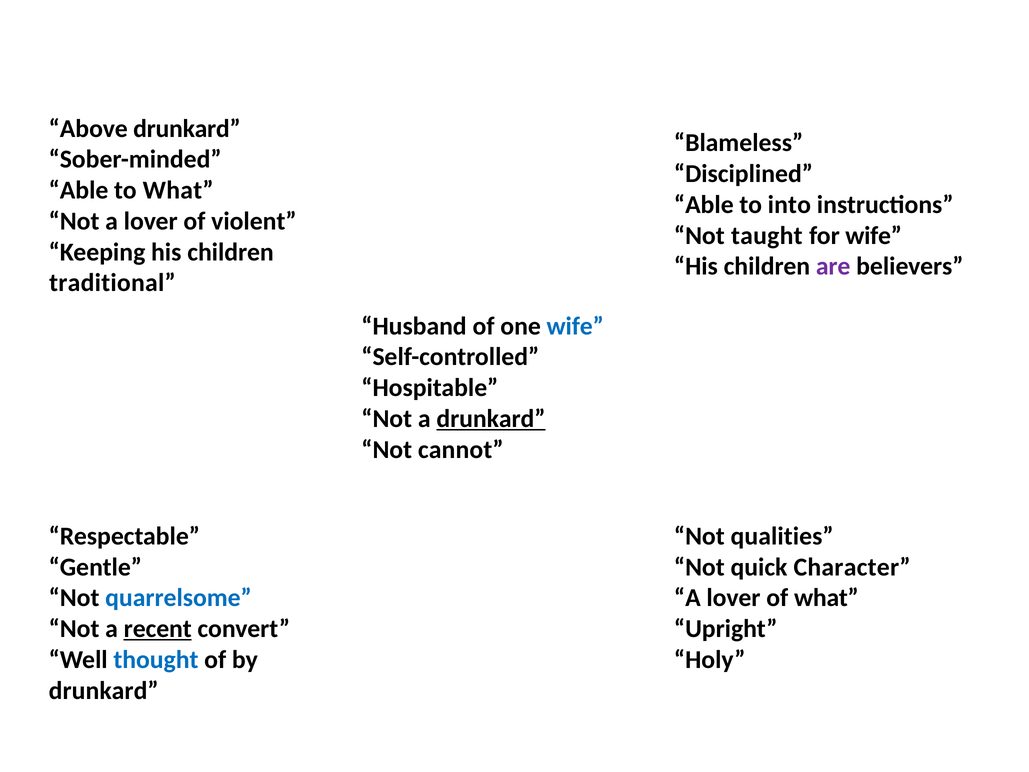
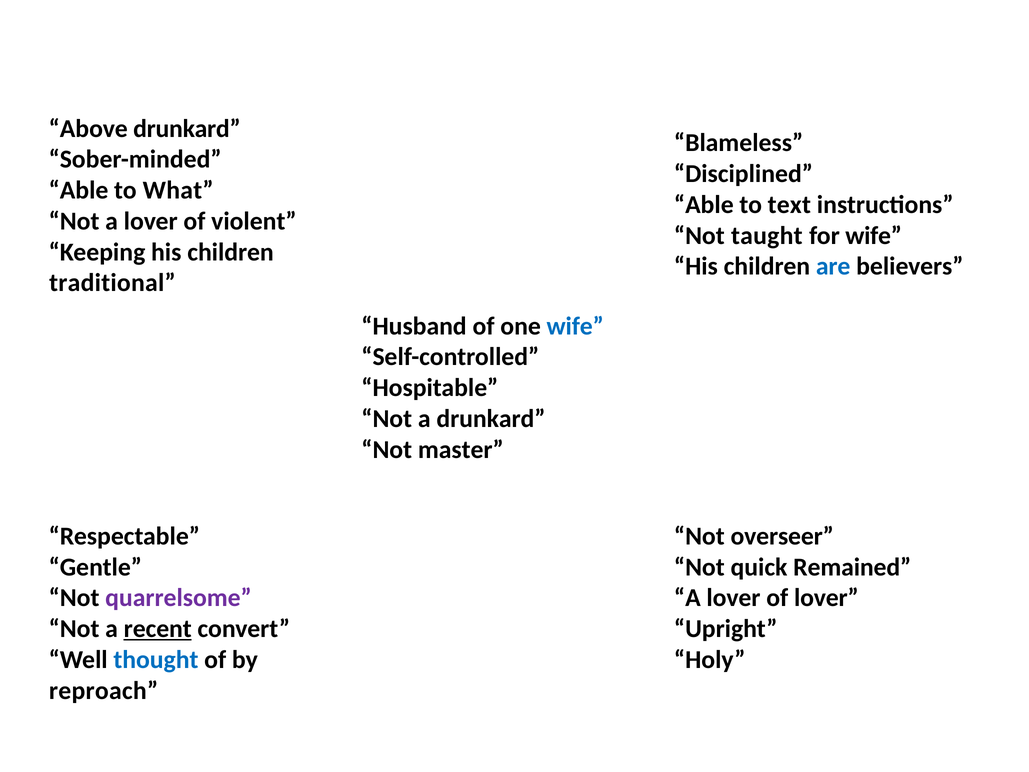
into: into -> text
are colour: purple -> blue
drunkard at (491, 419) underline: present -> none
cannot: cannot -> master
qualities: qualities -> overseer
Character: Character -> Remained
quarrelsome colour: blue -> purple
of what: what -> lover
drunkard at (104, 690): drunkard -> reproach
